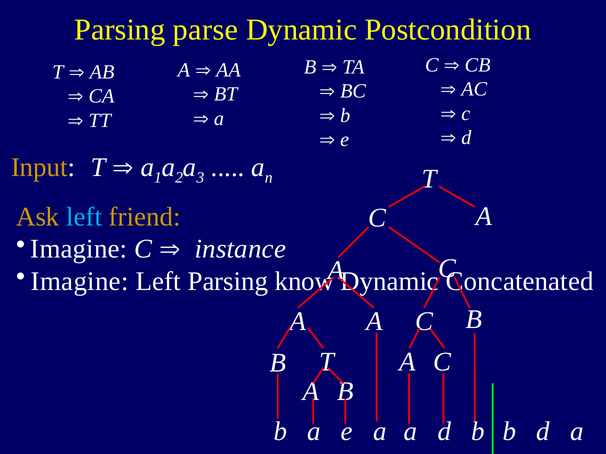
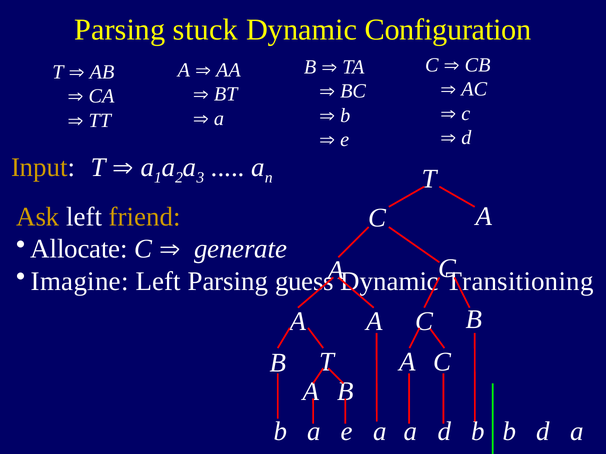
parse: parse -> stuck
Postcondition: Postcondition -> Configuration
left at (84, 217) colour: light blue -> white
Imagine at (79, 249): Imagine -> Allocate
instance: instance -> generate
know: know -> guess
Concatenated: Concatenated -> Transitioning
